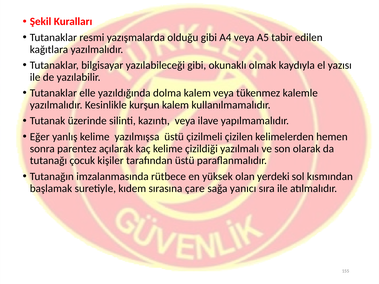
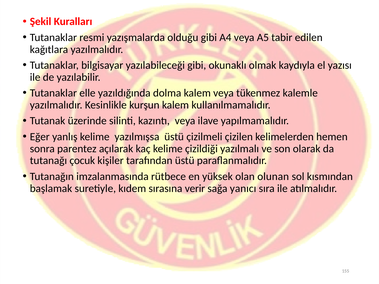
yerdeki: yerdeki -> olunan
çare: çare -> verir
